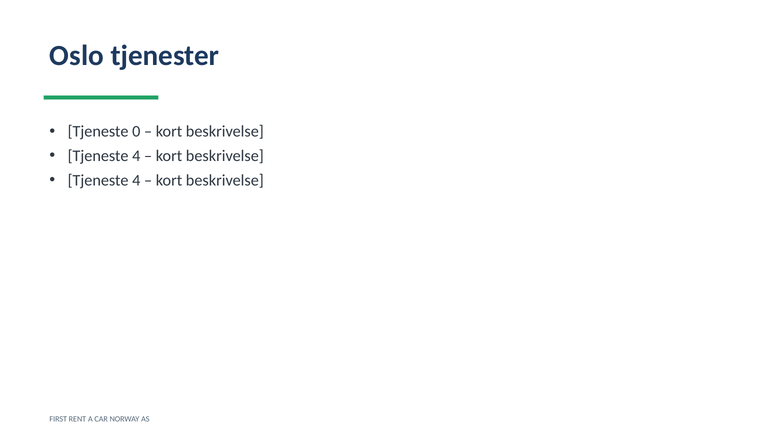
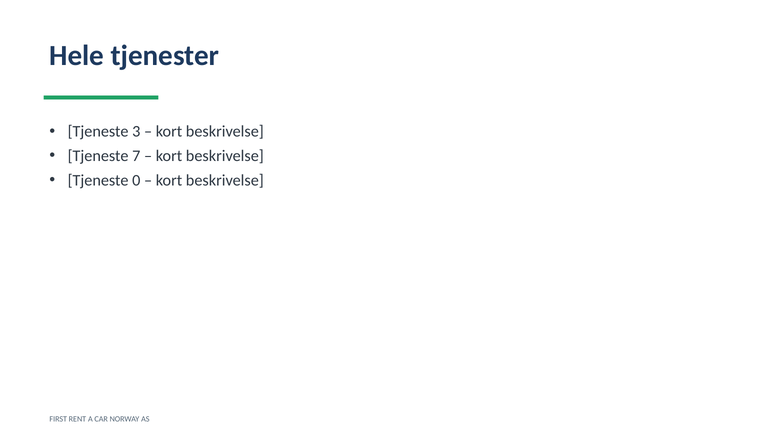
Oslo: Oslo -> Hele
0: 0 -> 3
4 at (136, 156): 4 -> 7
4 at (136, 180): 4 -> 0
